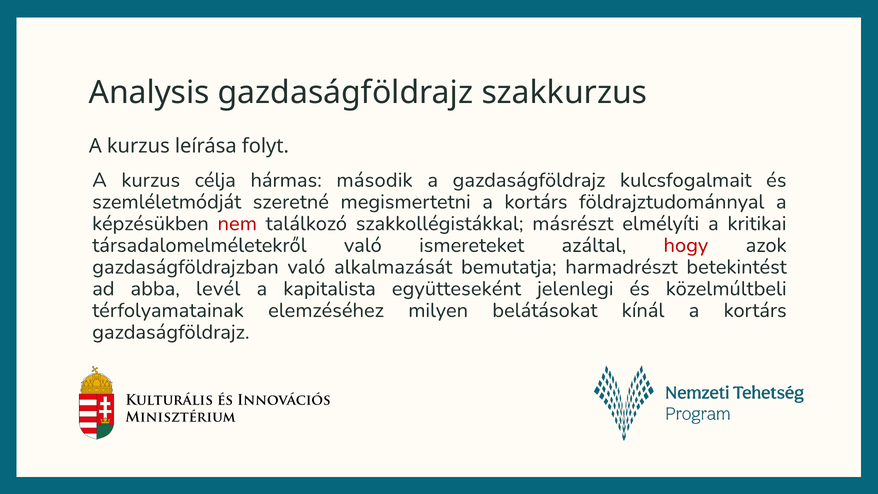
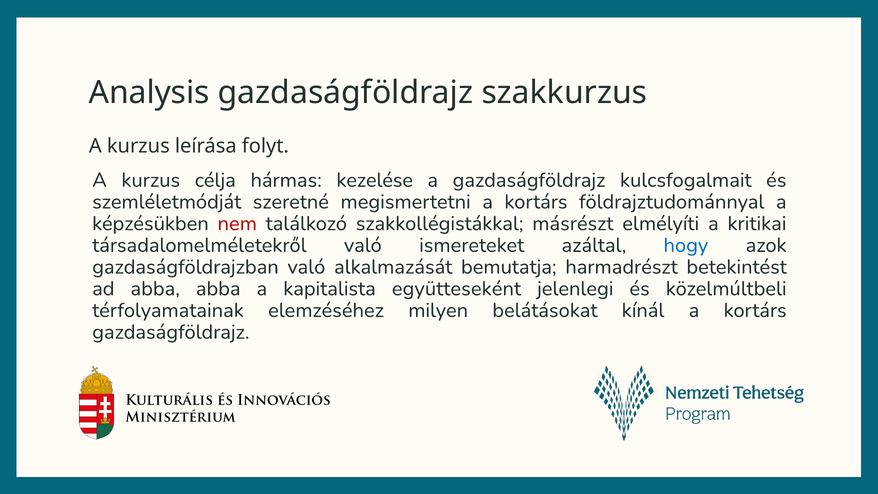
második: második -> kezelése
hogy colour: red -> blue
abba levél: levél -> abba
